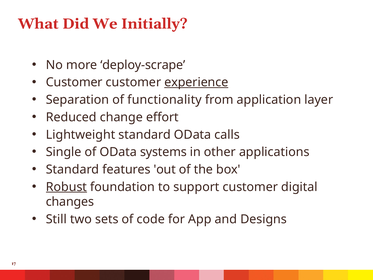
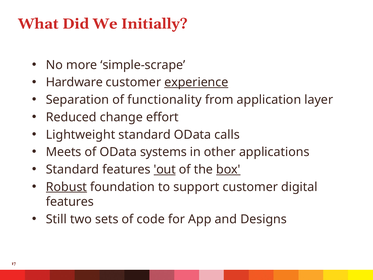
deploy-scrape: deploy-scrape -> simple-scrape
Customer at (74, 82): Customer -> Hardware
Single: Single -> Meets
out underline: none -> present
box underline: none -> present
changes at (70, 202): changes -> features
